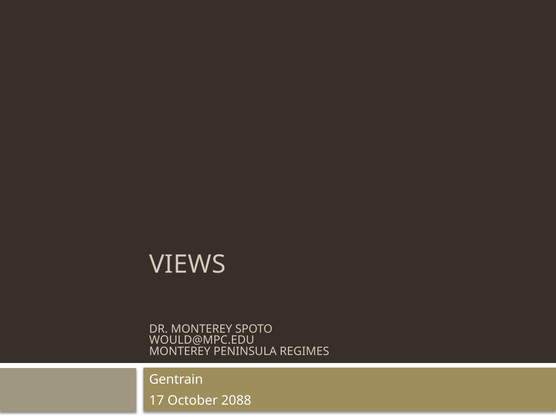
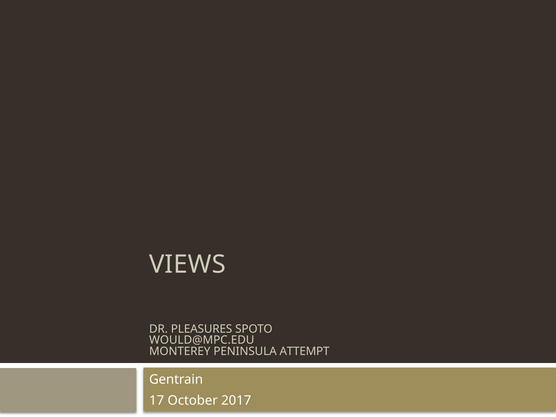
DR MONTEREY: MONTEREY -> PLEASURES
REGIMES: REGIMES -> ATTEMPT
2088: 2088 -> 2017
